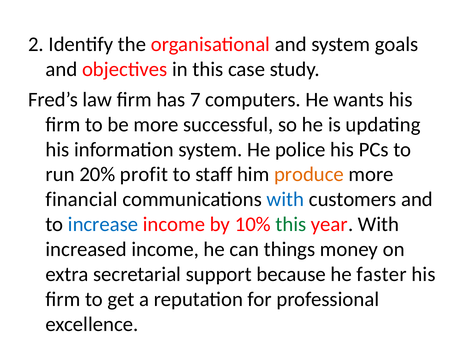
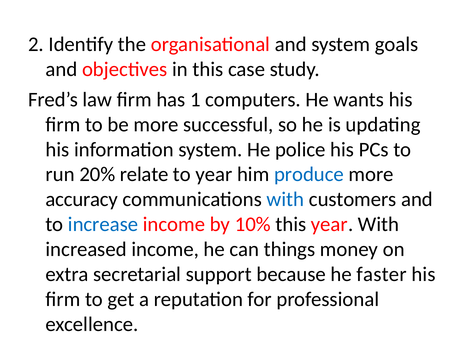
7: 7 -> 1
profit: profit -> relate
to staff: staff -> year
produce colour: orange -> blue
financial: financial -> accuracy
this at (291, 224) colour: green -> black
